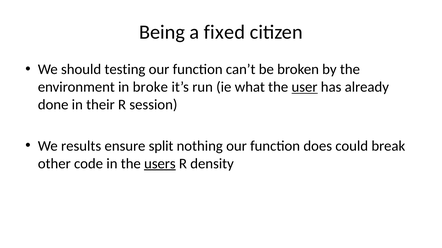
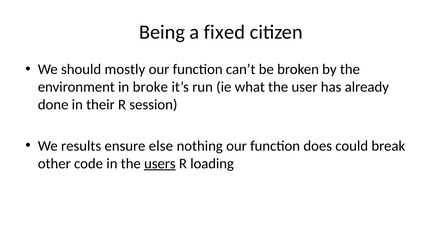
testing: testing -> mostly
user underline: present -> none
split: split -> else
density: density -> loading
